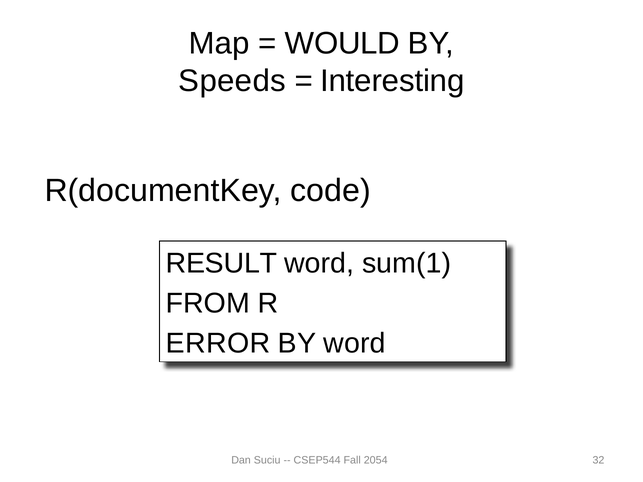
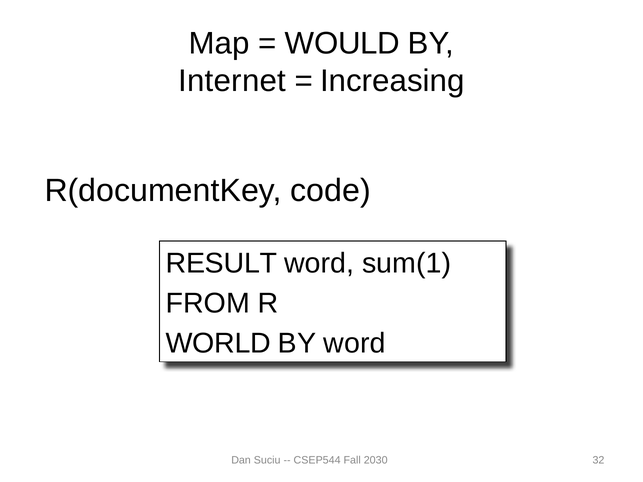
Speeds: Speeds -> Internet
Interesting: Interesting -> Increasing
ERROR: ERROR -> WORLD
2054: 2054 -> 2030
